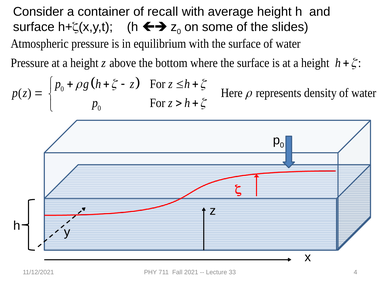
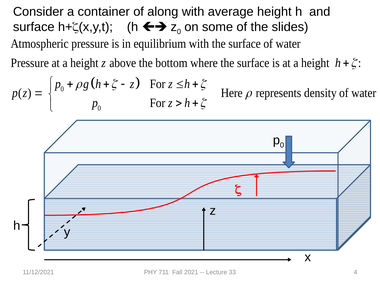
recall: recall -> along
